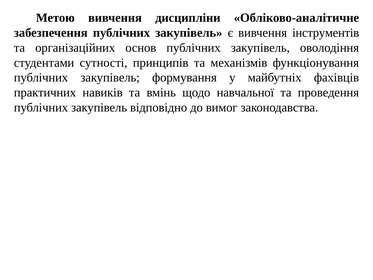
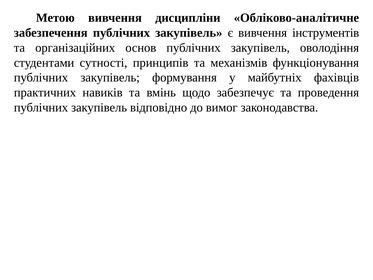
навчальної: навчальної -> забезпечує
